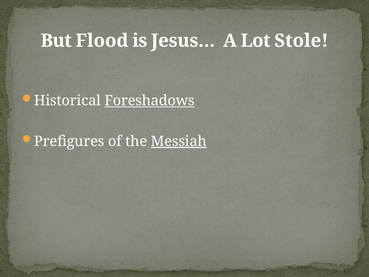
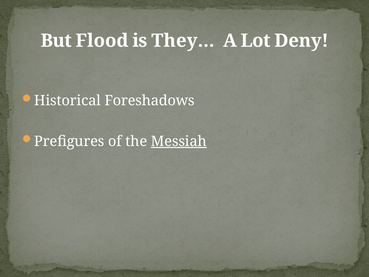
Jesus…: Jesus… -> They…
Stole: Stole -> Deny
Foreshadows underline: present -> none
